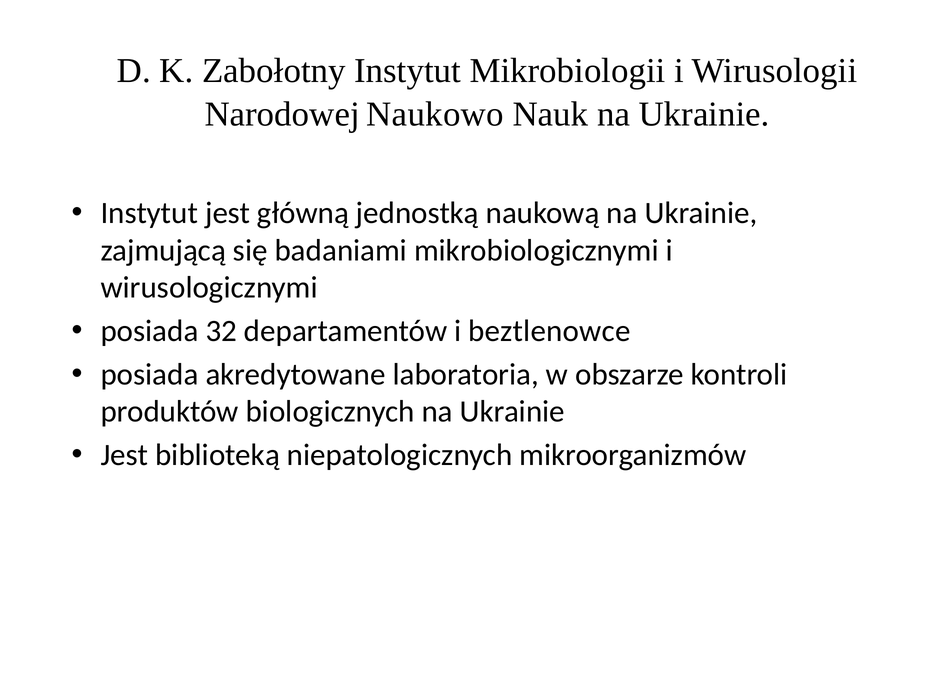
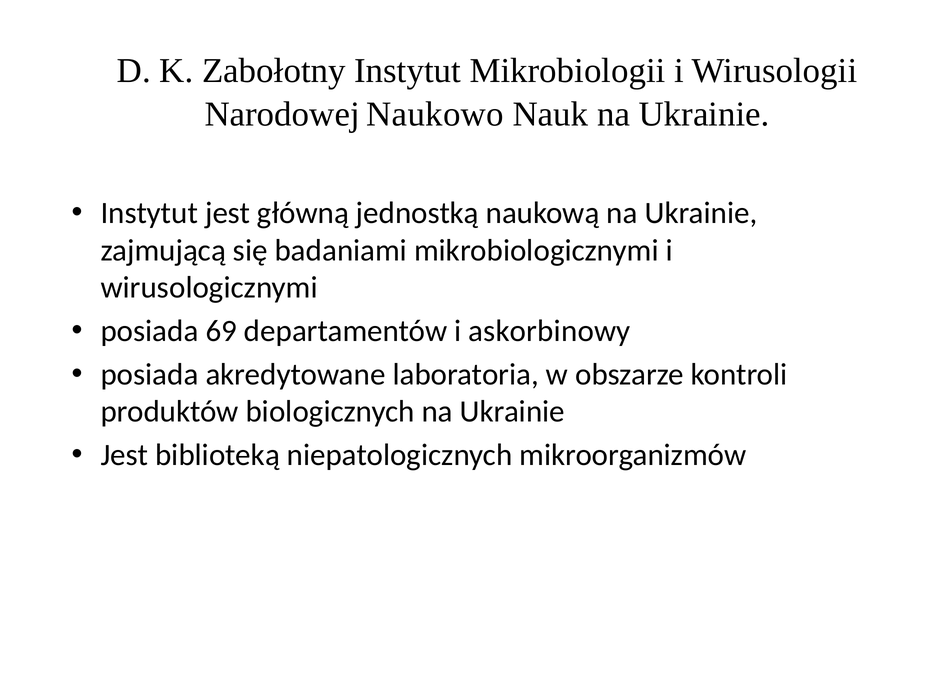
32: 32 -> 69
beztlenowce: beztlenowce -> askorbinowy
